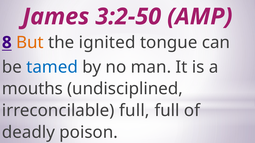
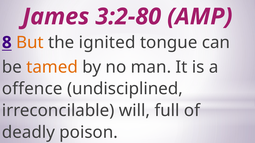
3:2-50: 3:2-50 -> 3:2-80
tamed colour: blue -> orange
mouths: mouths -> offence
irreconcilable full: full -> will
